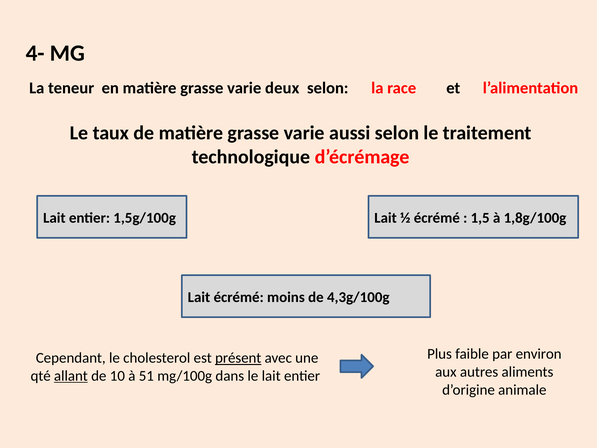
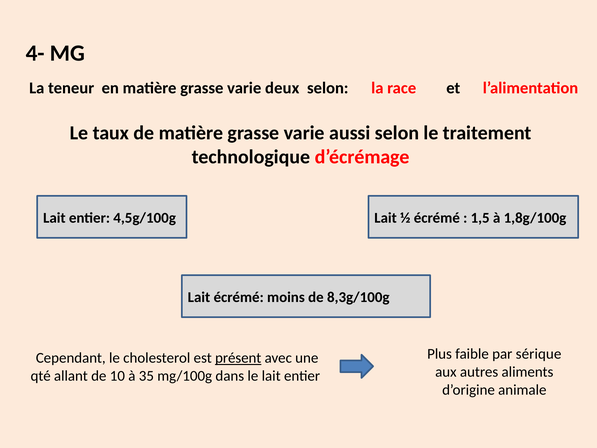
1,5g/100g: 1,5g/100g -> 4,5g/100g
4,3g/100g: 4,3g/100g -> 8,3g/100g
environ: environ -> sérique
allant underline: present -> none
51: 51 -> 35
